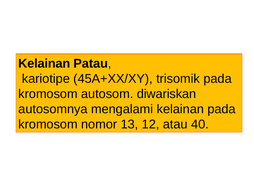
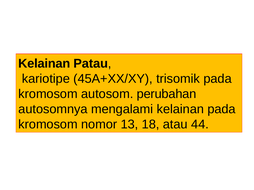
diwariskan: diwariskan -> perubahan
12: 12 -> 18
40: 40 -> 44
